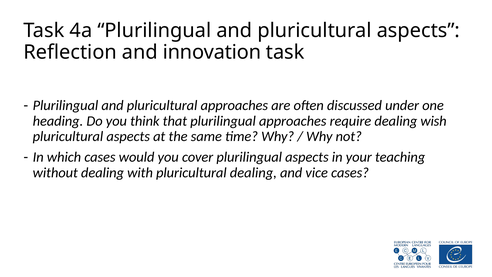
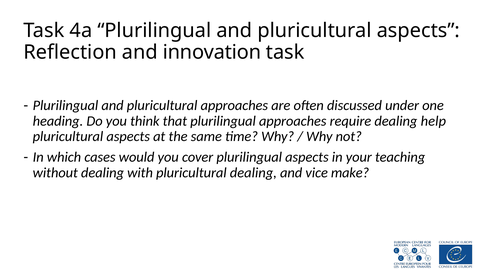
wish: wish -> help
vice cases: cases -> make
